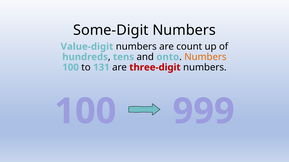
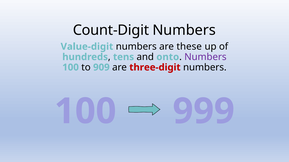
Some-Digit: Some-Digit -> Count-Digit
count: count -> these
Numbers at (205, 57) colour: orange -> purple
131: 131 -> 909
